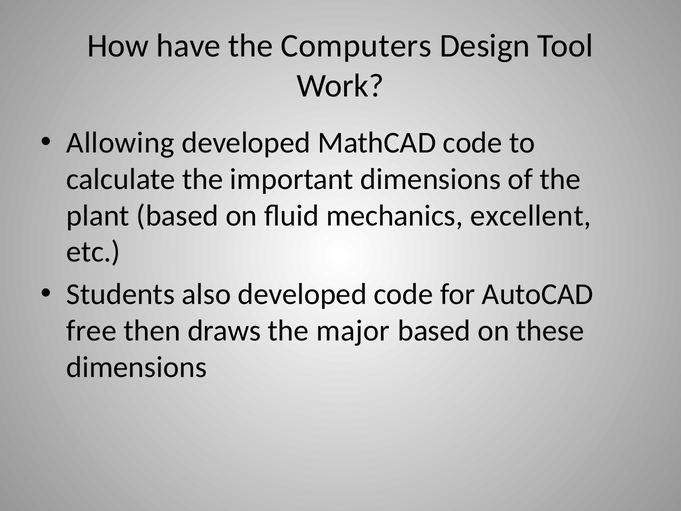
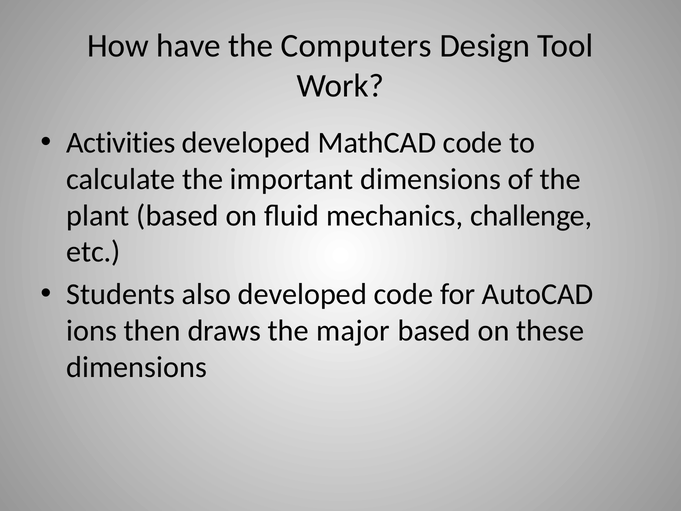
Allowing: Allowing -> Activities
excellent: excellent -> challenge
free: free -> ions
